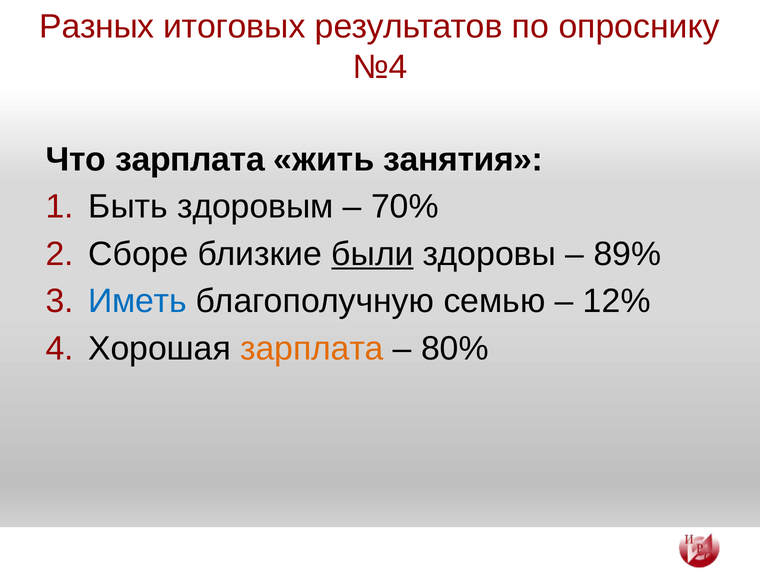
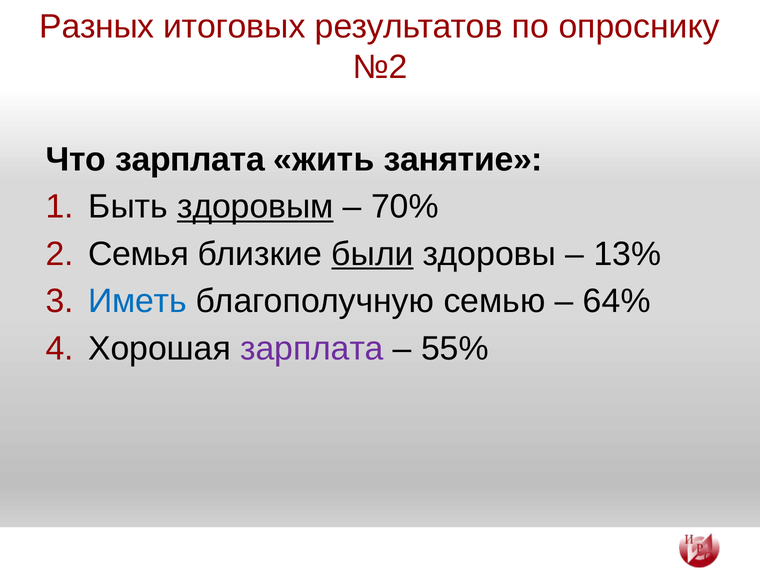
№4: №4 -> №2
занятия: занятия -> занятие
здоровым underline: none -> present
Сборе: Сборе -> Семья
89%: 89% -> 13%
12%: 12% -> 64%
зарплата at (312, 349) colour: orange -> purple
80%: 80% -> 55%
